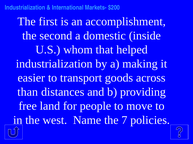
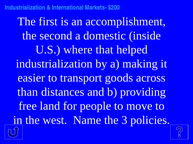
whom: whom -> where
7: 7 -> 3
